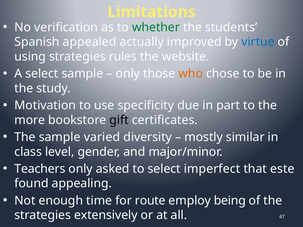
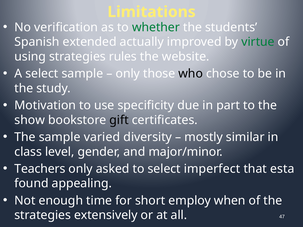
appealed: appealed -> extended
virtue colour: blue -> green
who colour: orange -> black
more: more -> show
este: este -> esta
route: route -> short
being: being -> when
